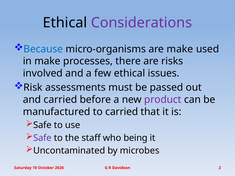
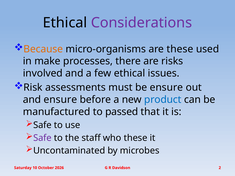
Because colour: blue -> orange
are make: make -> these
be passed: passed -> ensure
and carried: carried -> ensure
product colour: purple -> blue
to carried: carried -> passed
who being: being -> these
